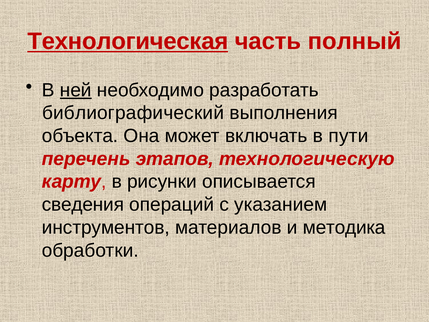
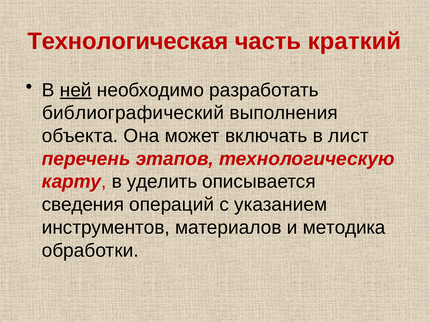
Технологическая underline: present -> none
полный: полный -> краткий
пути: пути -> лист
рисунки: рисунки -> уделить
